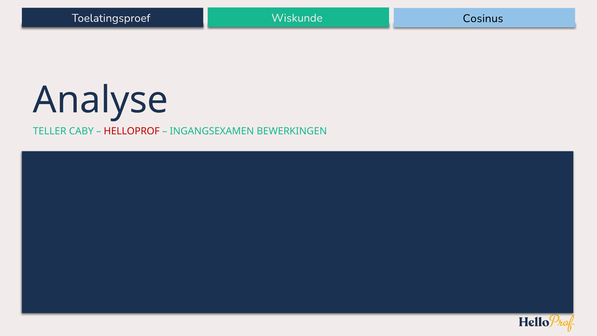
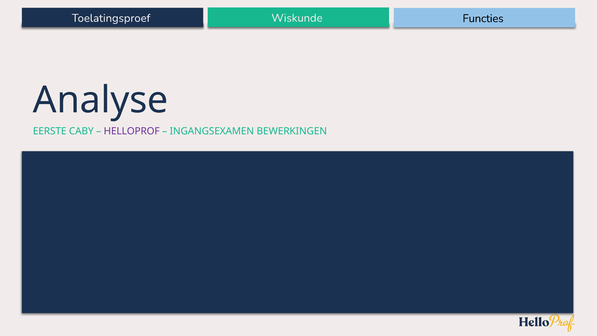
Cosinus: Cosinus -> Functies
TELLER: TELLER -> EERSTE
HELLOPROF colour: red -> purple
